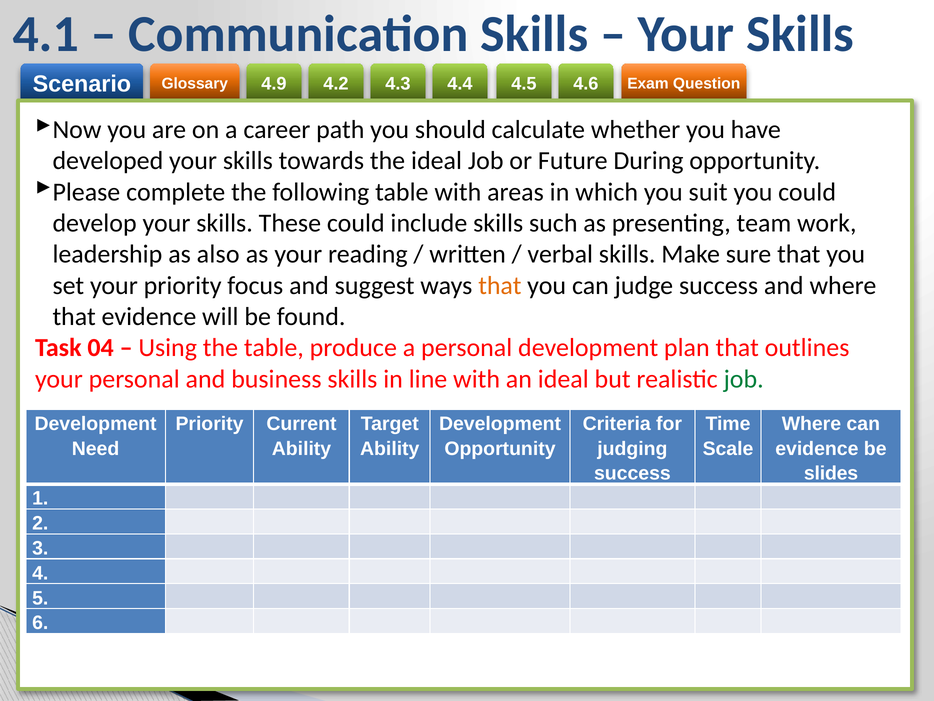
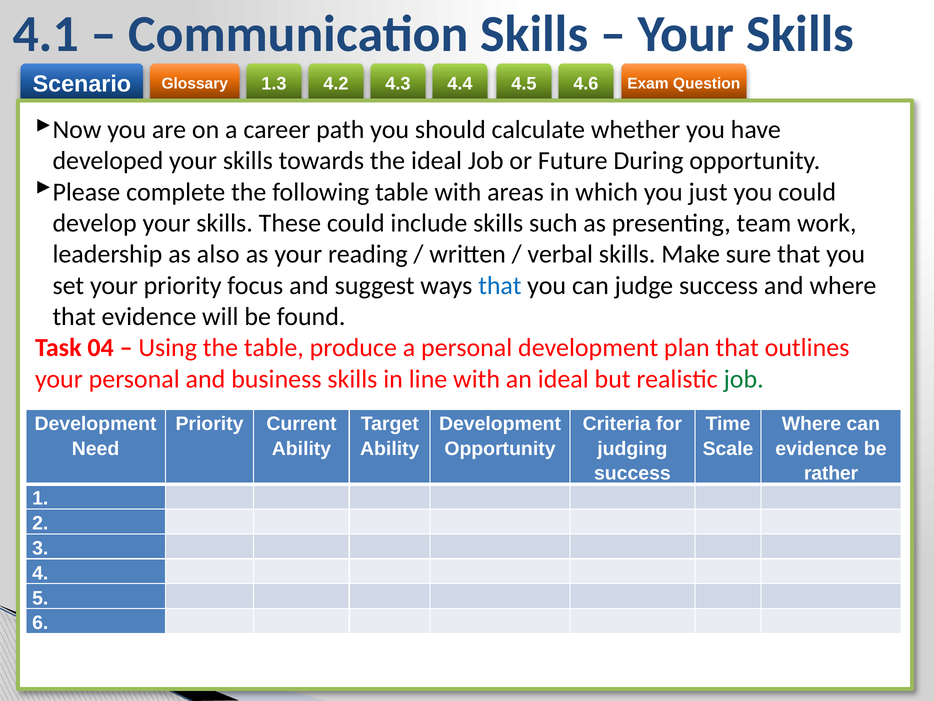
4.9: 4.9 -> 1.3
suit: suit -> just
that at (500, 285) colour: orange -> blue
slides: slides -> rather
